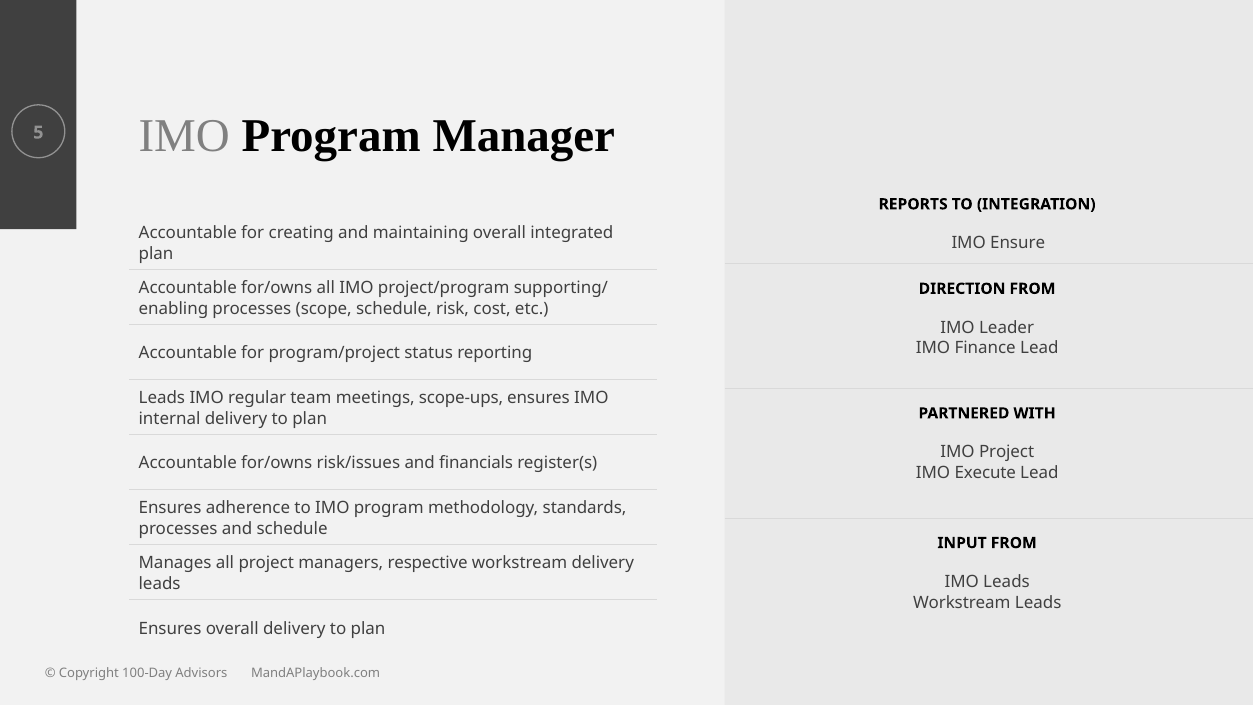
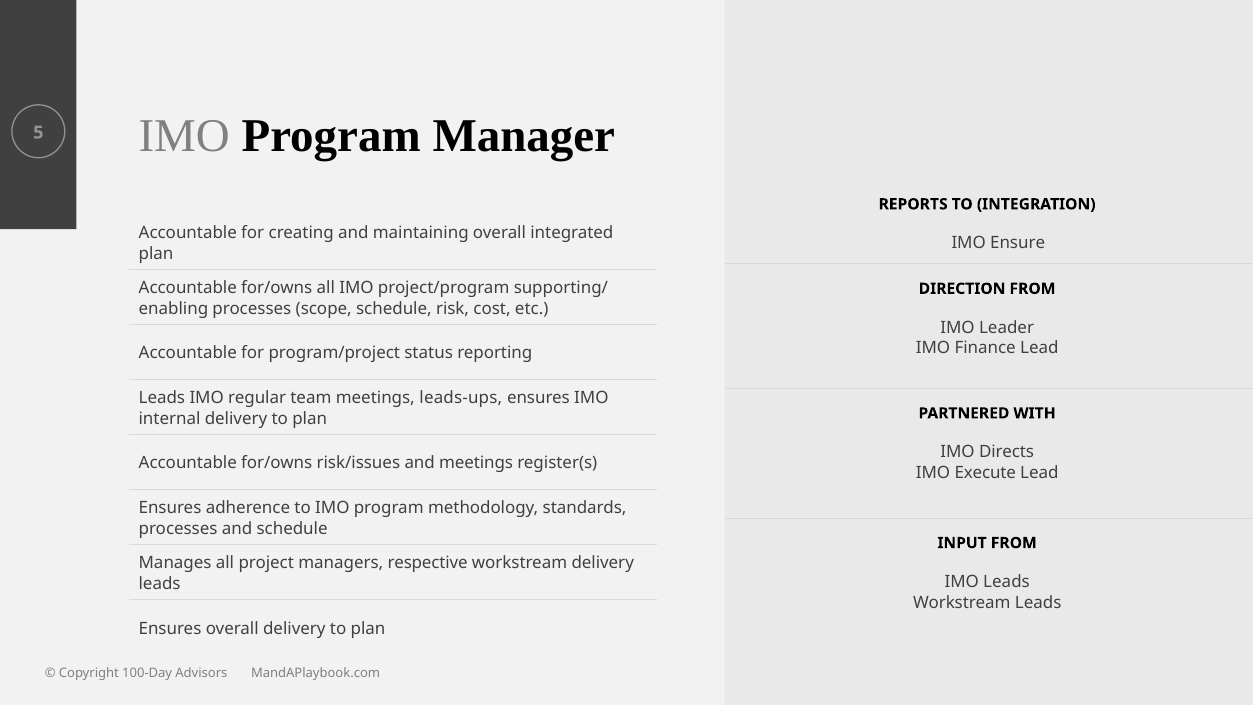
scope-ups: scope-ups -> leads-ups
IMO Project: Project -> Directs
and financials: financials -> meetings
